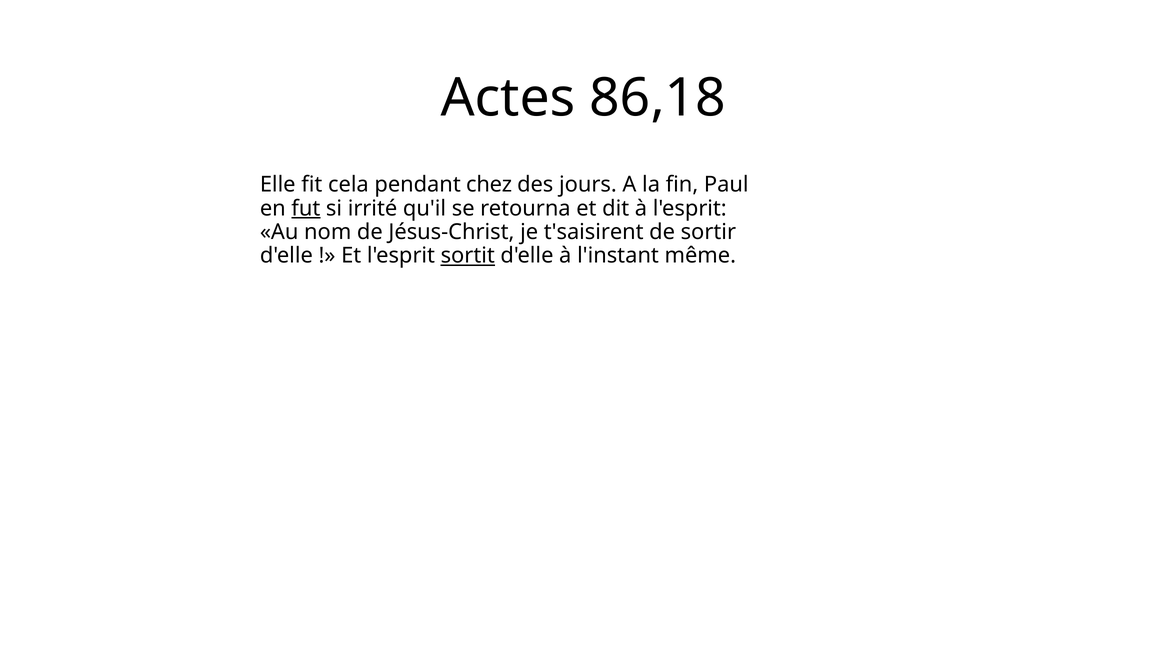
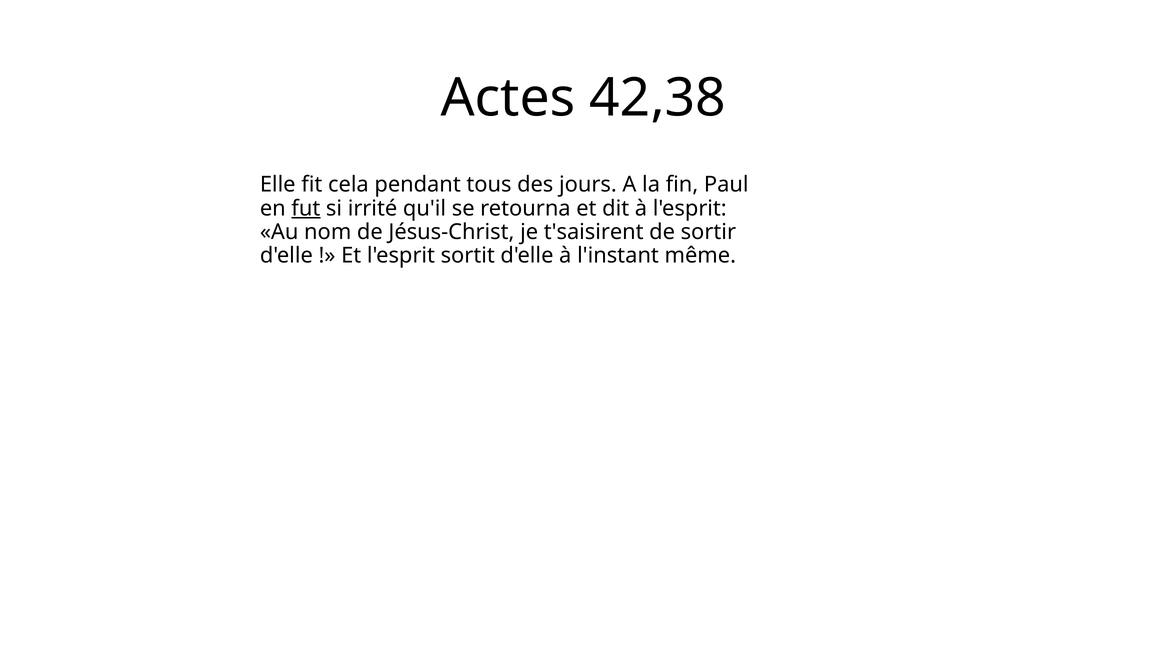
86,18: 86,18 -> 42,38
chez: chez -> tous
sortit underline: present -> none
